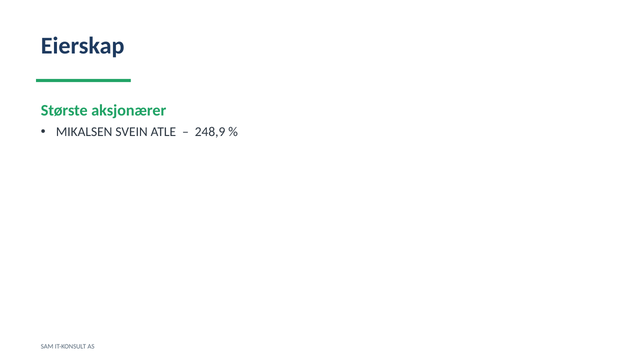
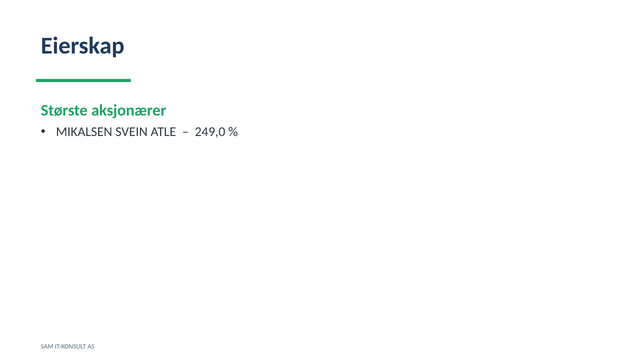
248,9: 248,9 -> 249,0
